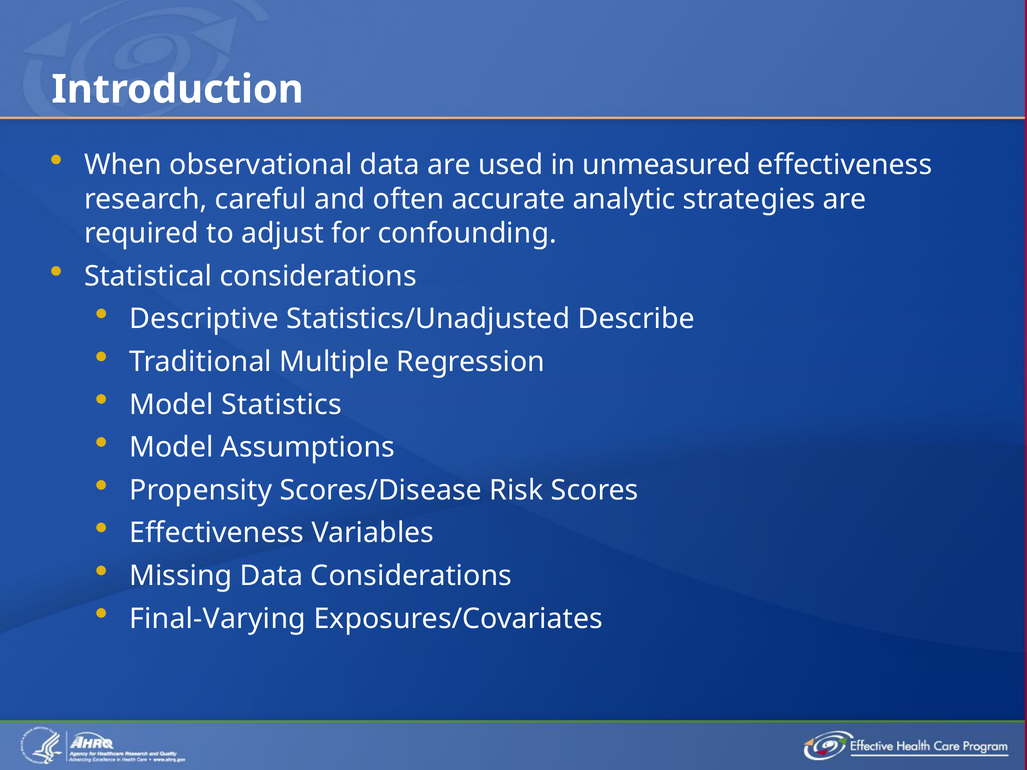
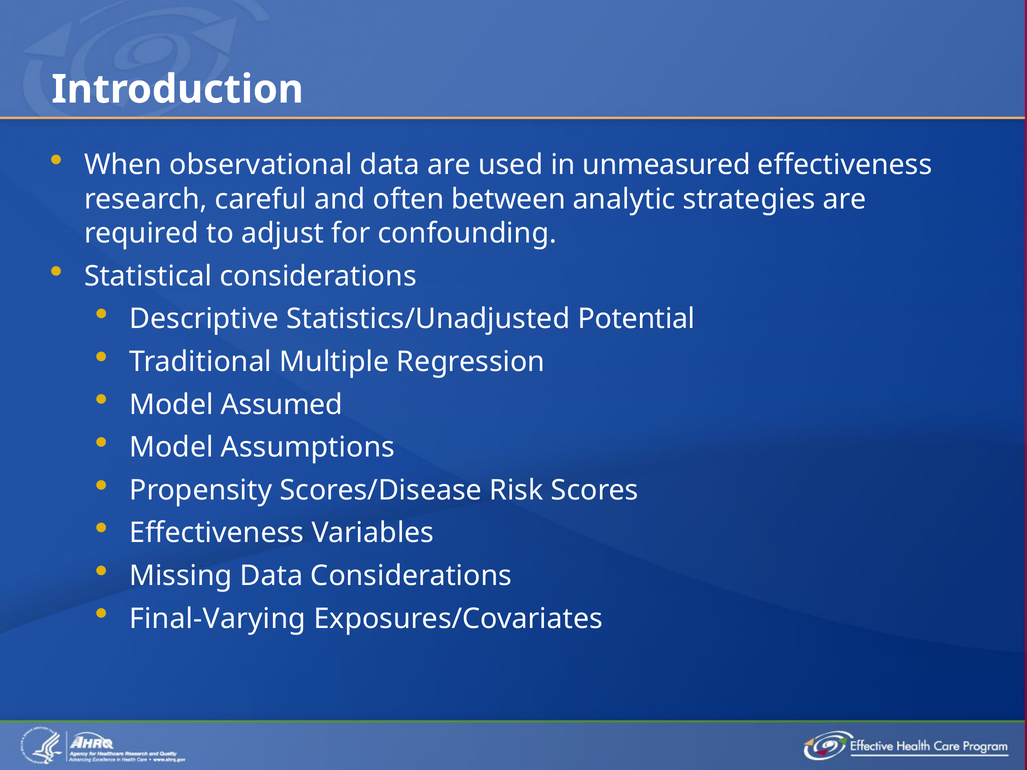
accurate: accurate -> between
Describe: Describe -> Potential
Statistics: Statistics -> Assumed
